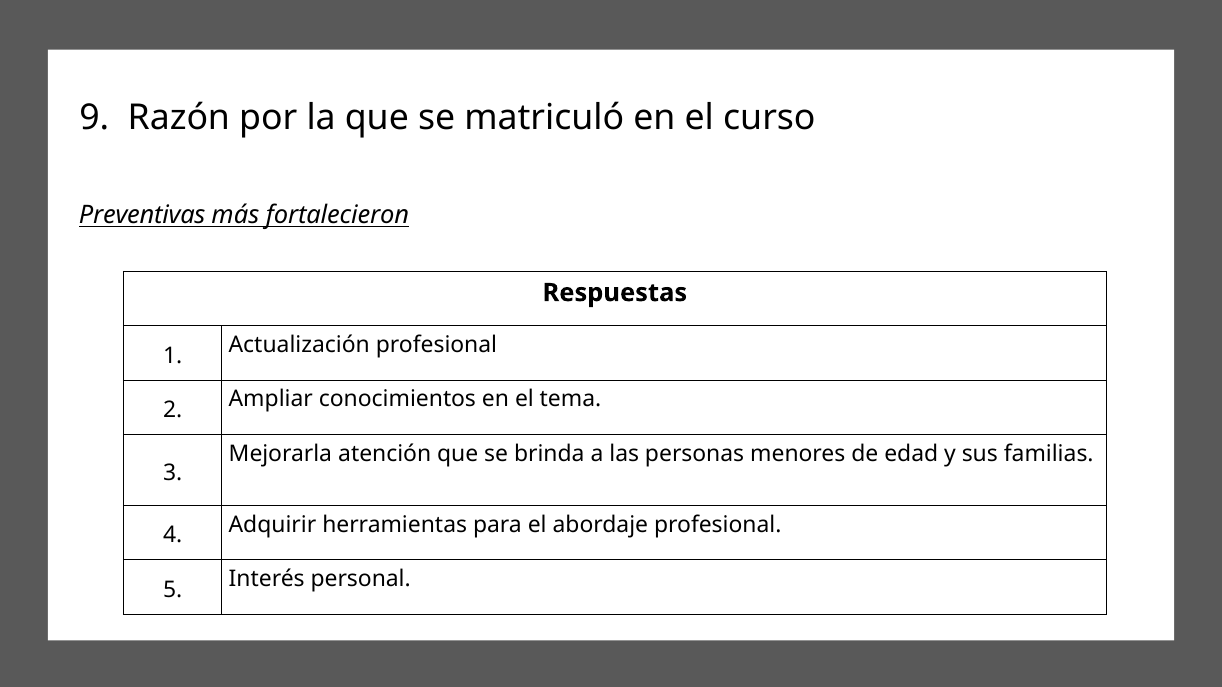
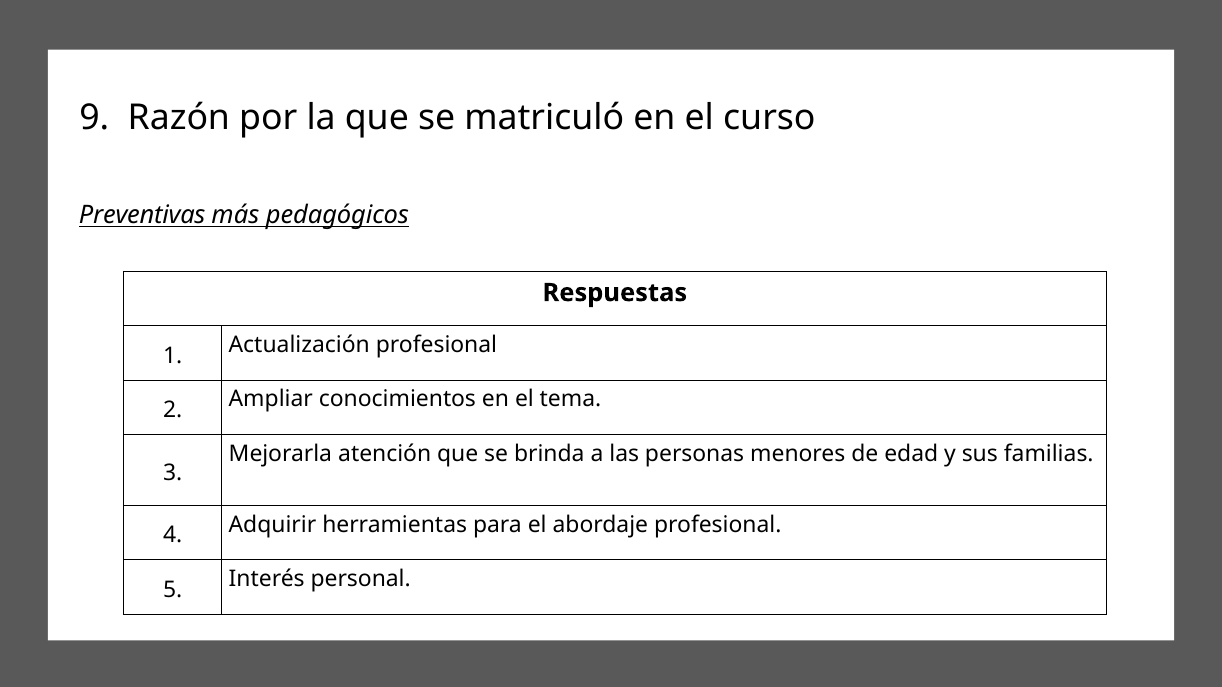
fortalecieron: fortalecieron -> pedagógicos
